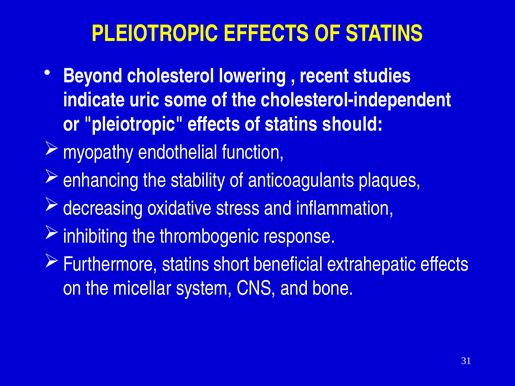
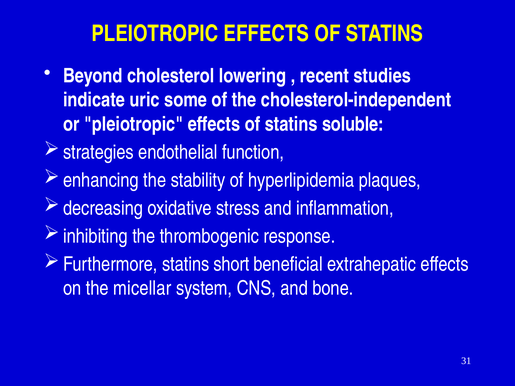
should: should -> soluble
myopathy: myopathy -> strategies
anticoagulants: anticoagulants -> hyperlipidemia
